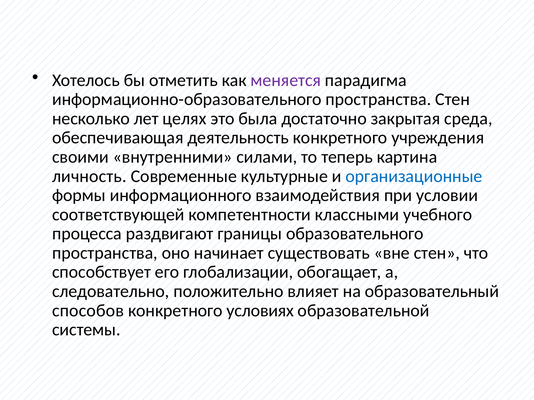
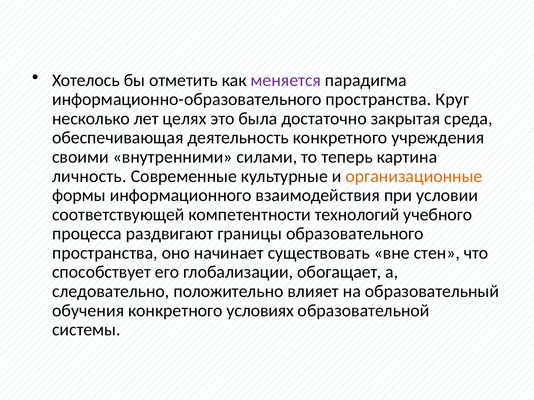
пространства Стен: Стен -> Круг
организационные colour: blue -> orange
классными: классными -> технологий
способов: способов -> обучения
